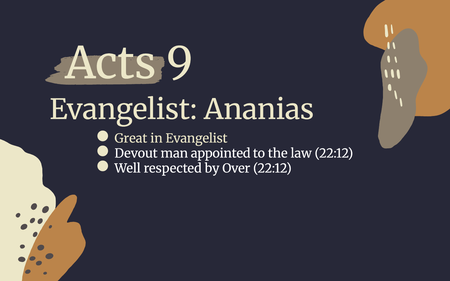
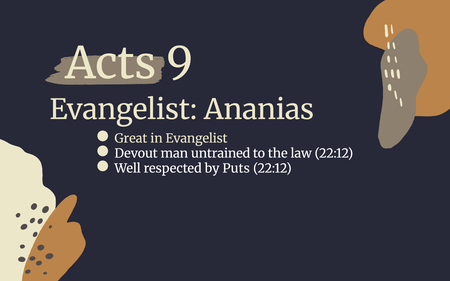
appointed: appointed -> untrained
Over: Over -> Puts
